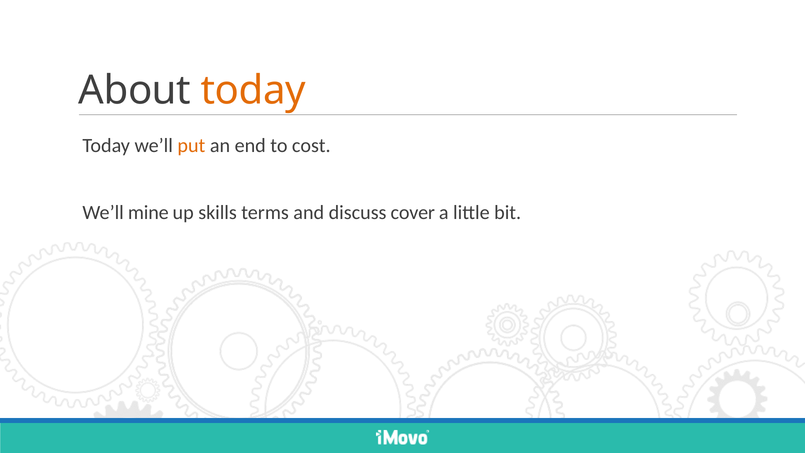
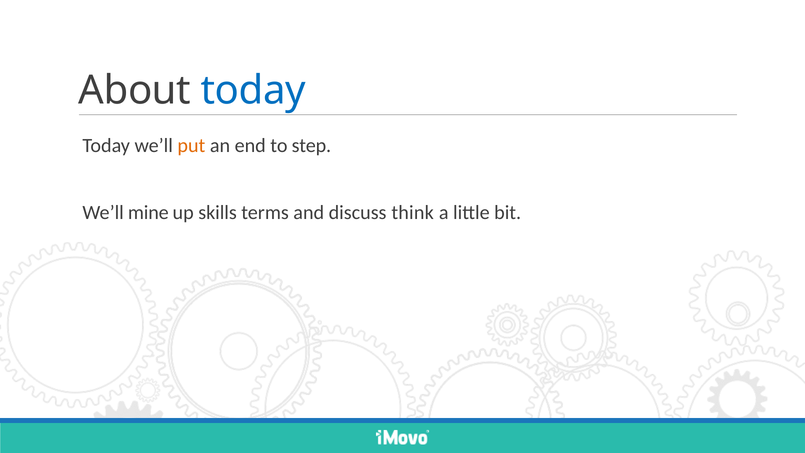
today at (253, 90) colour: orange -> blue
cost: cost -> step
cover: cover -> think
